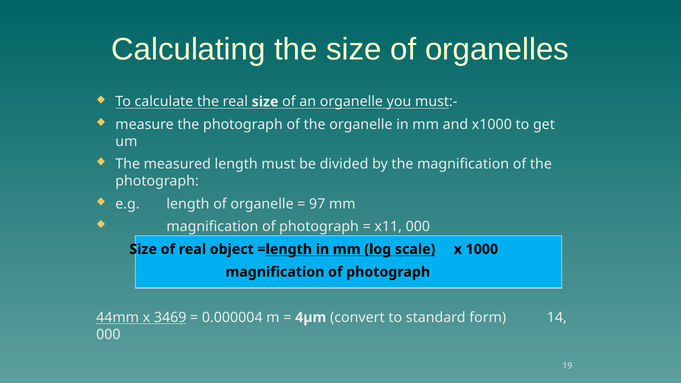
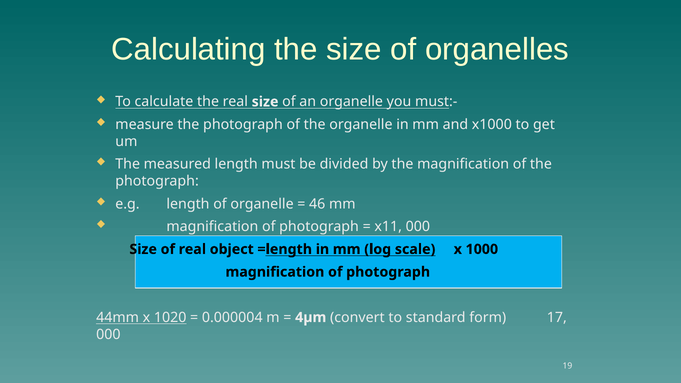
97: 97 -> 46
3469: 3469 -> 1020
14: 14 -> 17
